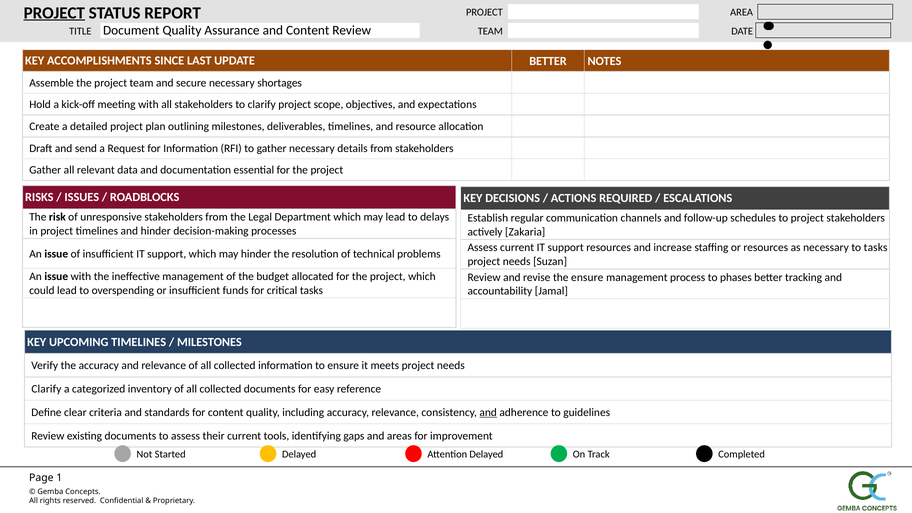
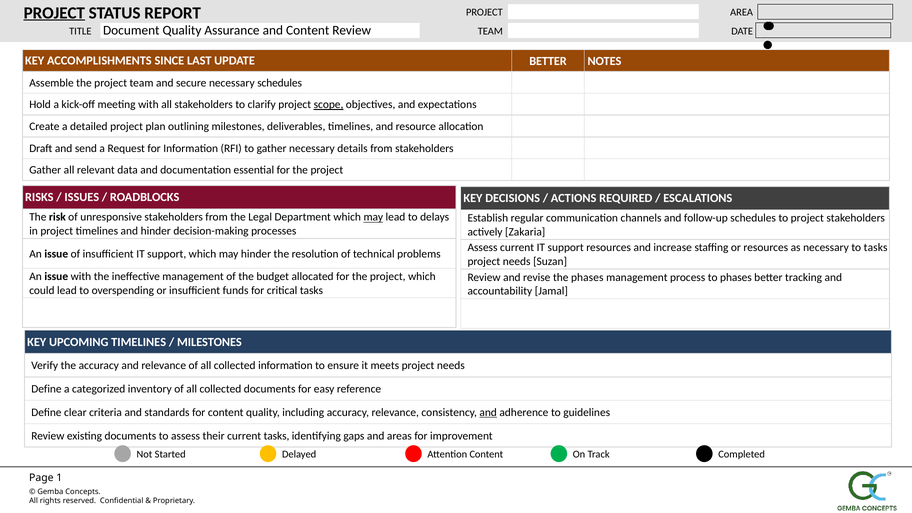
necessary shortages: shortages -> schedules
scope underline: none -> present
may at (373, 217) underline: none -> present
the ensure: ensure -> phases
Clarify at (46, 389): Clarify -> Define
current tools: tools -> tasks
Attention Delayed: Delayed -> Content
